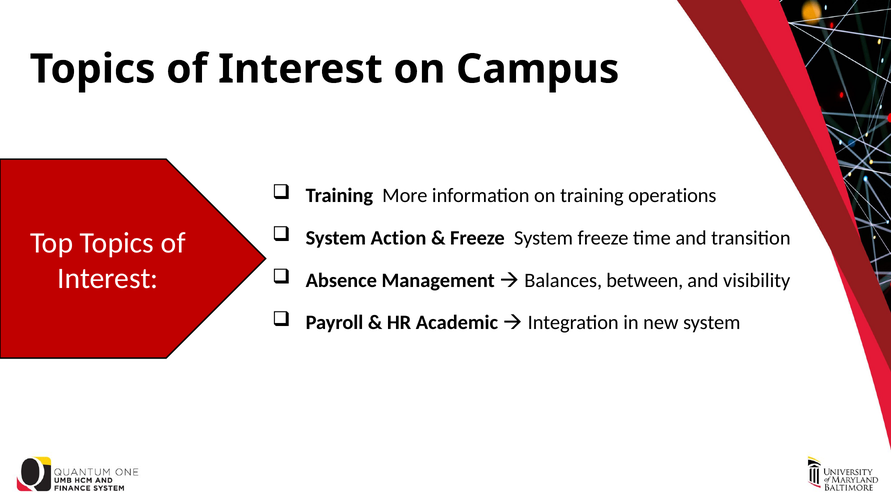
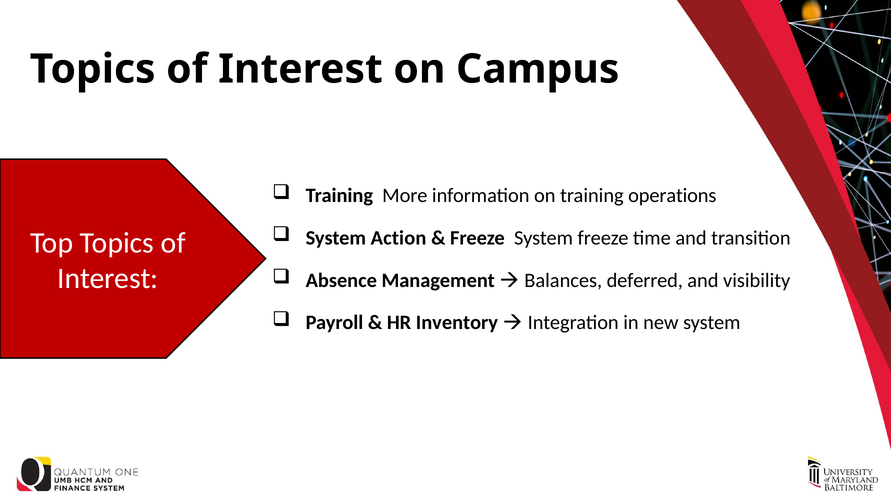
between: between -> deferred
Academic: Academic -> Inventory
